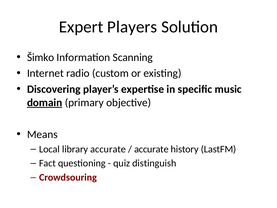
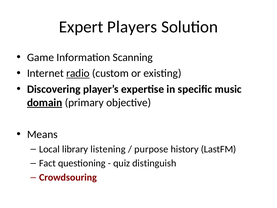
Šimko: Šimko -> Game
radio underline: none -> present
library accurate: accurate -> listening
accurate at (151, 149): accurate -> purpose
